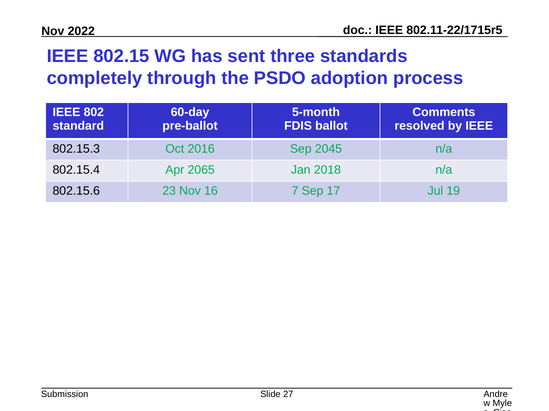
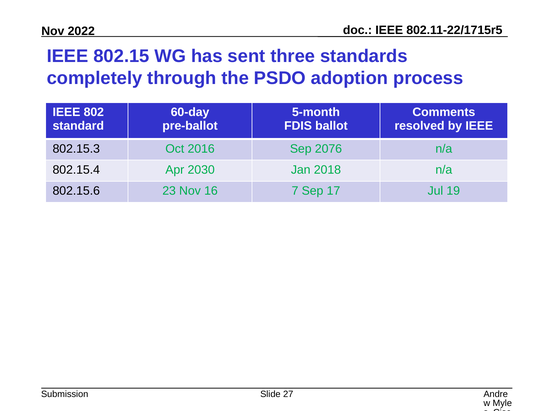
2045: 2045 -> 2076
2065: 2065 -> 2030
